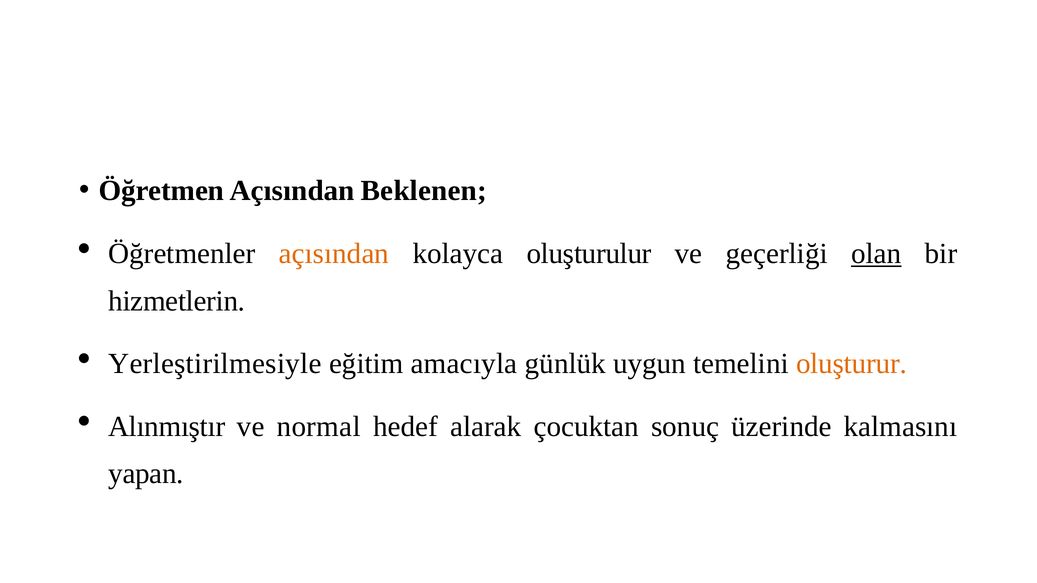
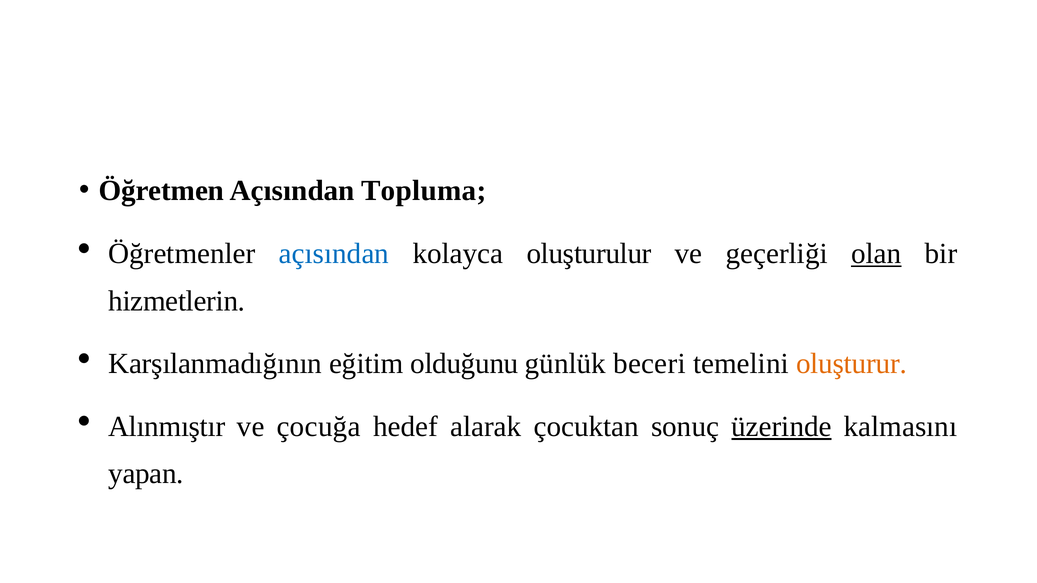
Beklenen: Beklenen -> Topluma
açısından at (334, 254) colour: orange -> blue
Yerleştirilmesiyle: Yerleştirilmesiyle -> Karşılanmadığının
amacıyla: amacıyla -> olduğunu
uygun: uygun -> beceri
normal: normal -> çocuğa
üzerinde underline: none -> present
